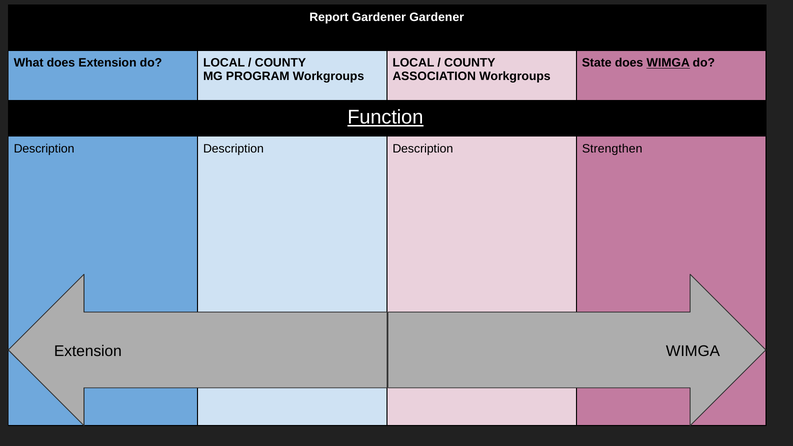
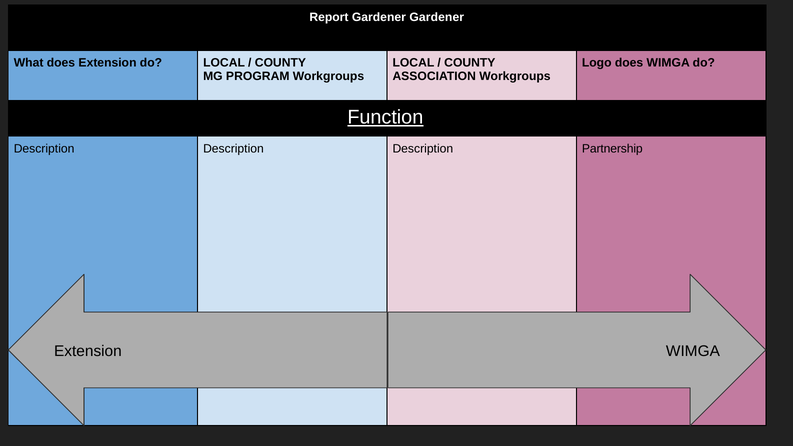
State: State -> Logo
WIMGA at (668, 63) underline: present -> none
Strengthen: Strengthen -> Partnership
